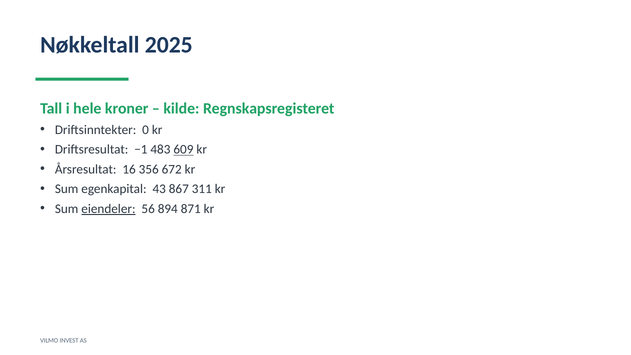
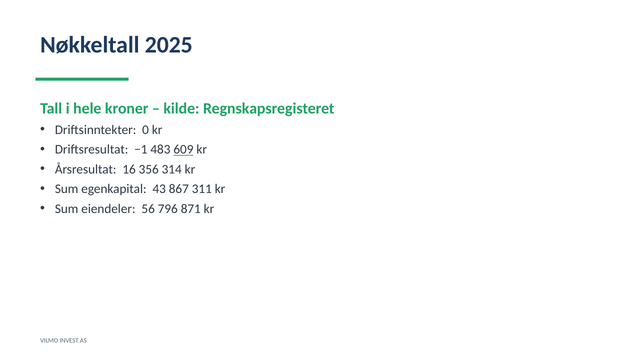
672: 672 -> 314
eiendeler underline: present -> none
894: 894 -> 796
